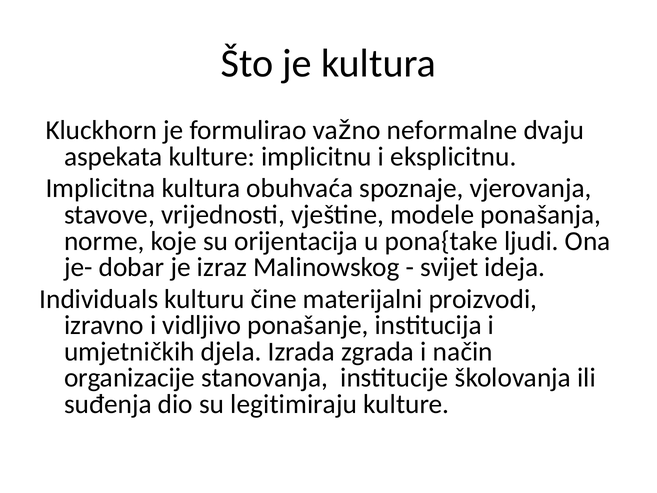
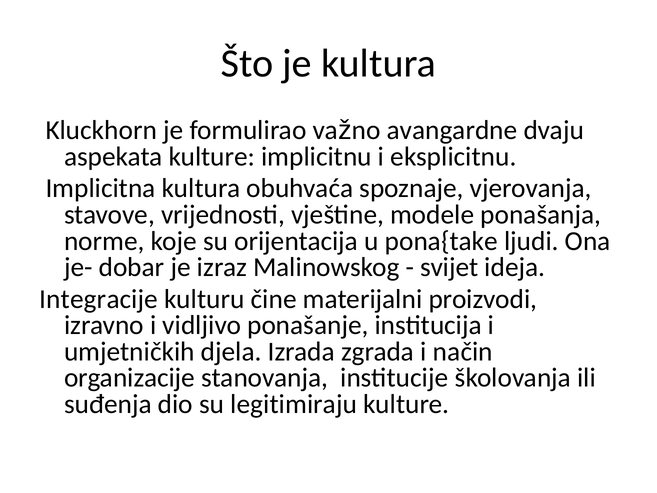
neformalne: neformalne -> avangardne
Individuals: Individuals -> Integracije
